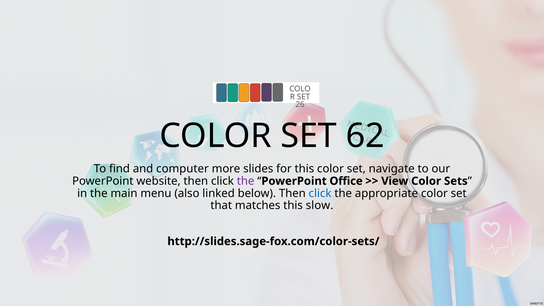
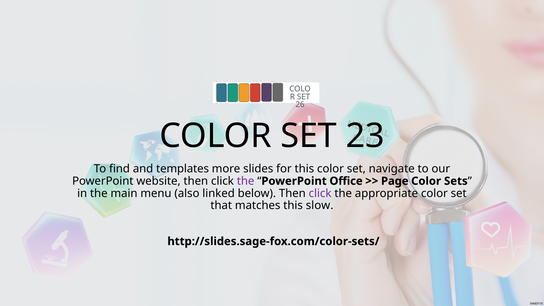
62: 62 -> 23
computer: computer -> templates
View: View -> Page
click at (320, 193) colour: blue -> purple
